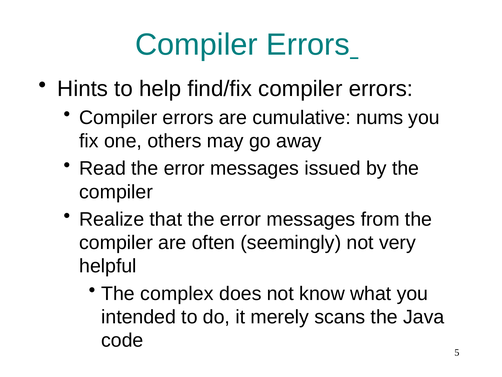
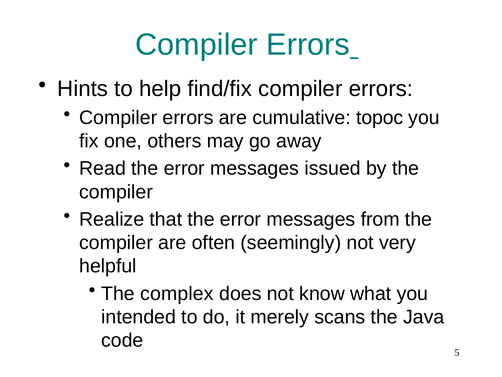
nums: nums -> topoc
